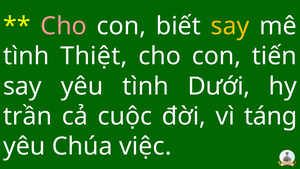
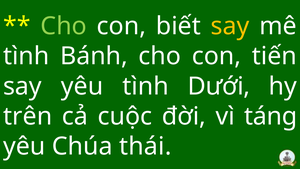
Cho at (64, 26) colour: pink -> light green
Thiệt: Thiệt -> Bánh
trần: trần -> trên
việc: việc -> thái
